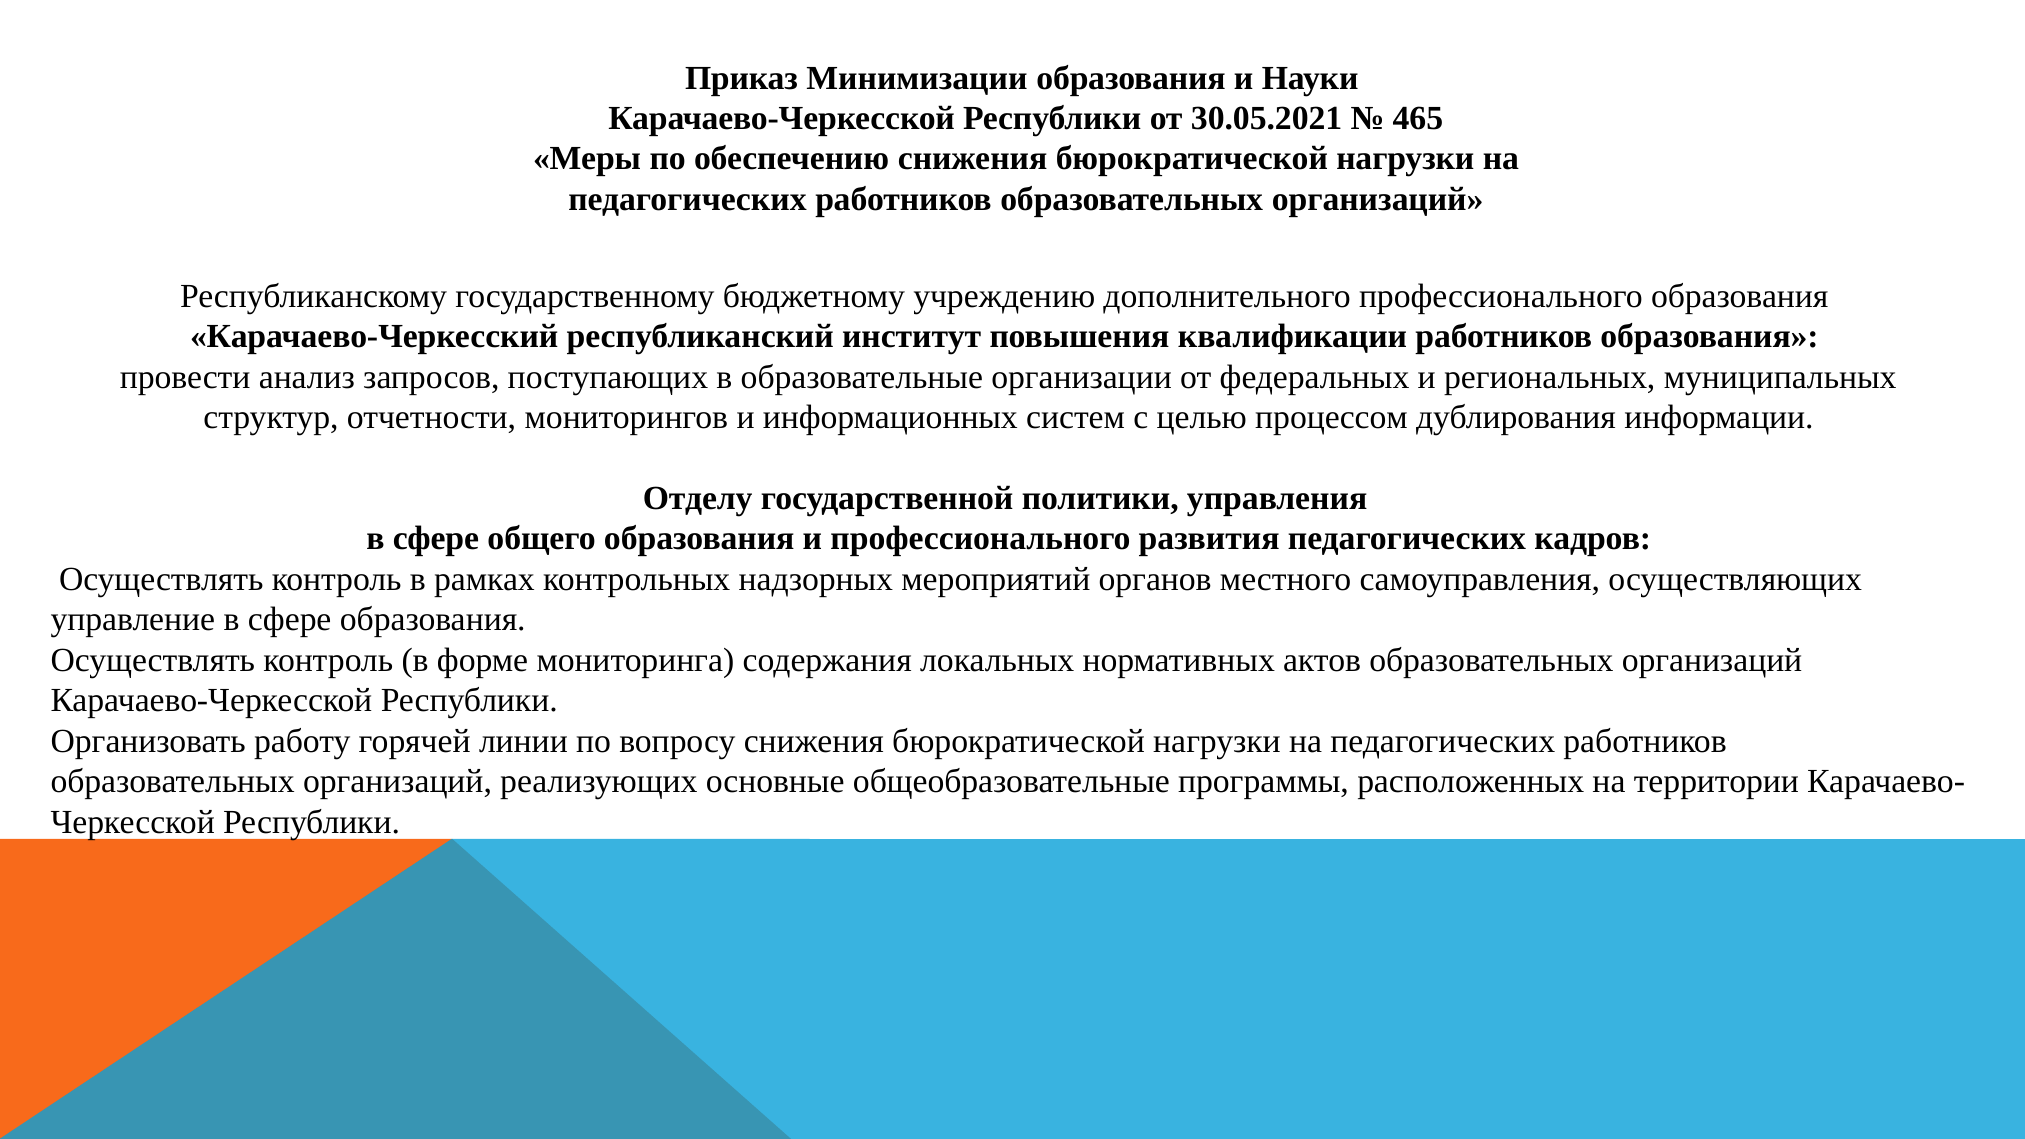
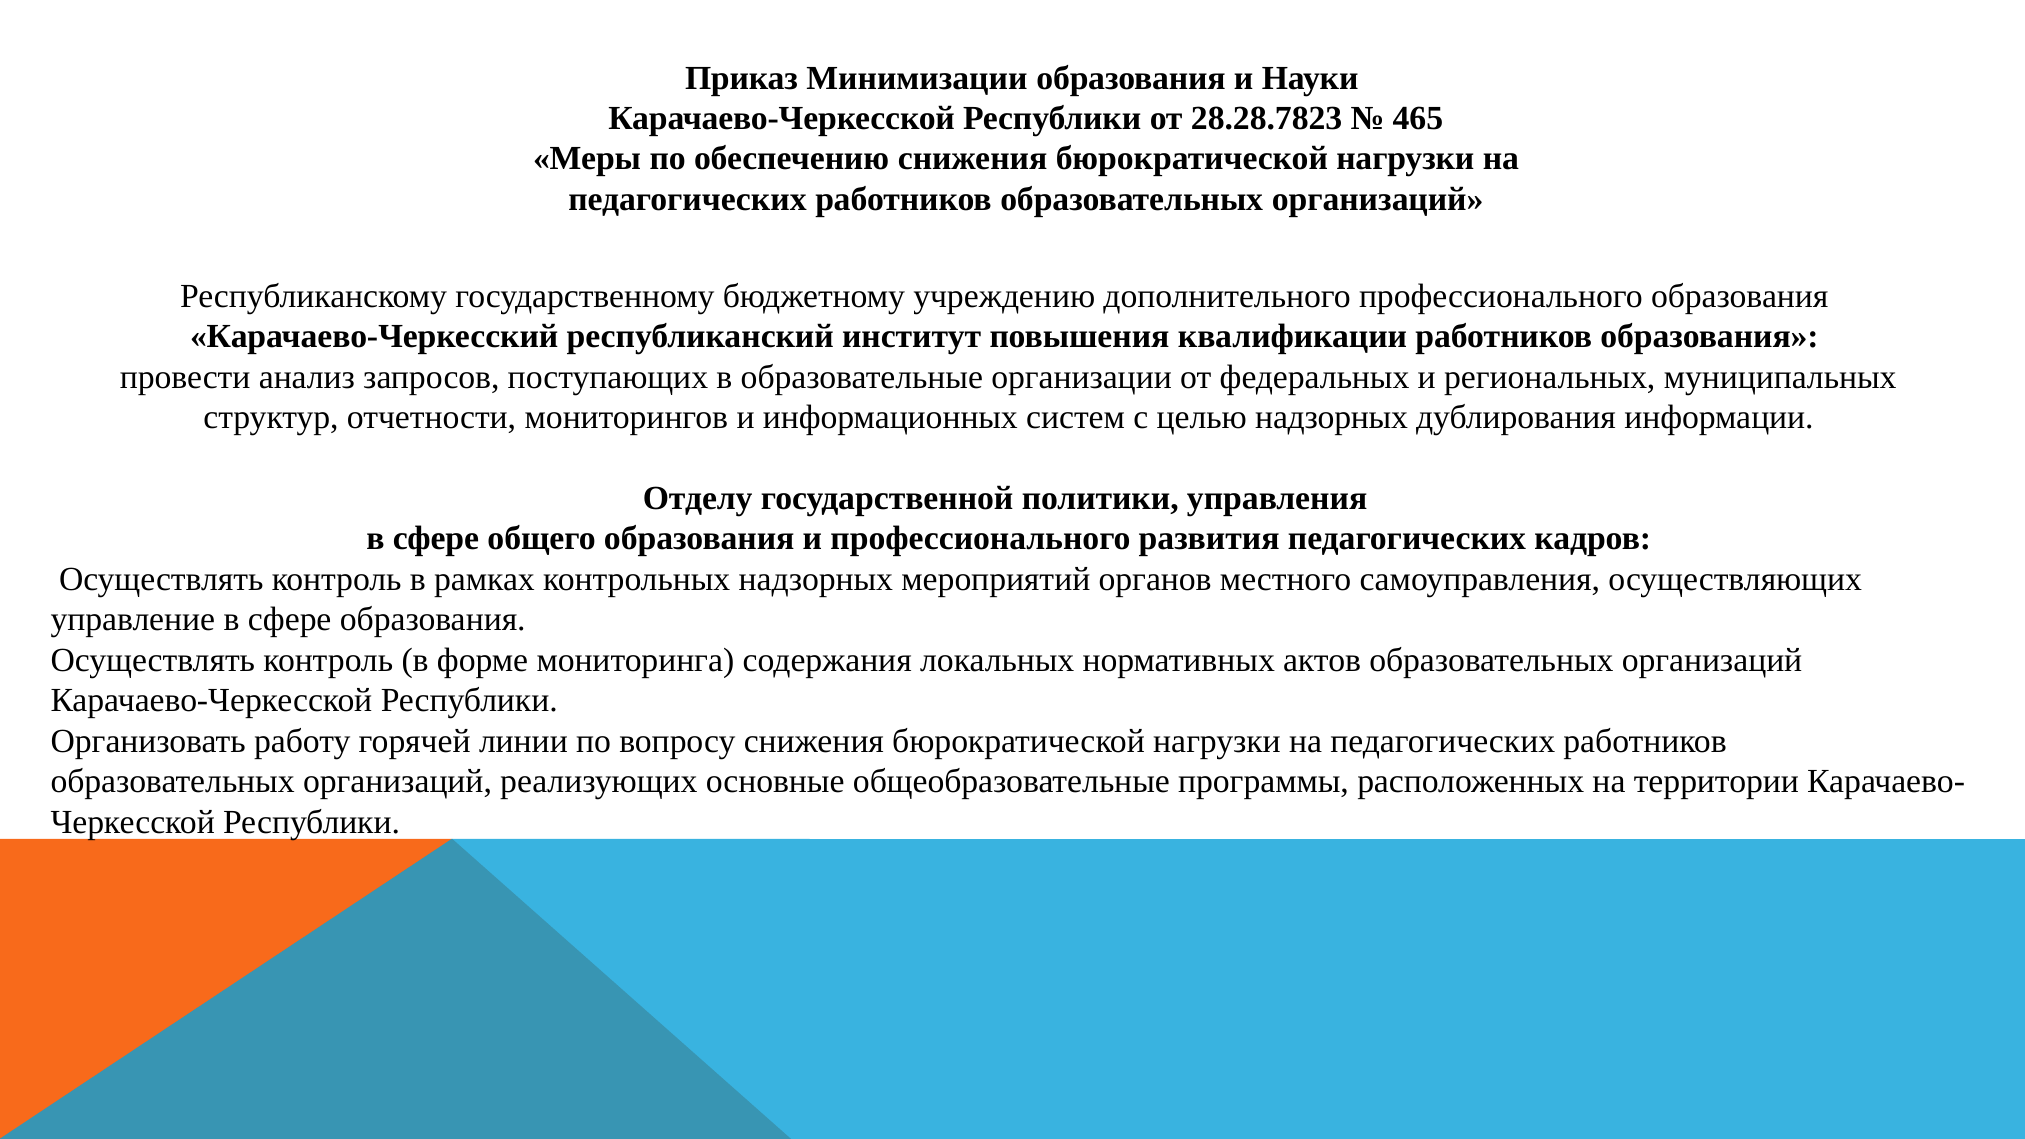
30.05.2021: 30.05.2021 -> 28.28.7823
целью процессом: процессом -> надзорных
